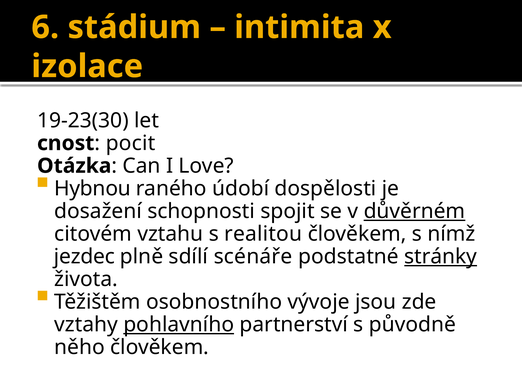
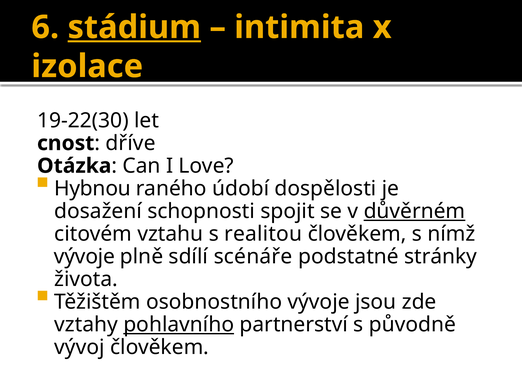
stádium underline: none -> present
19-23(30: 19-23(30 -> 19-22(30
pocit: pocit -> dříve
jezdec at (84, 257): jezdec -> vývoje
stránky underline: present -> none
něho: něho -> vývoj
